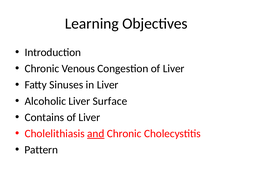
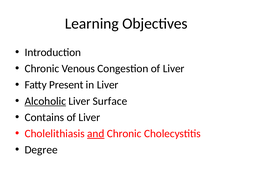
Sinuses: Sinuses -> Present
Alcoholic underline: none -> present
Pattern: Pattern -> Degree
